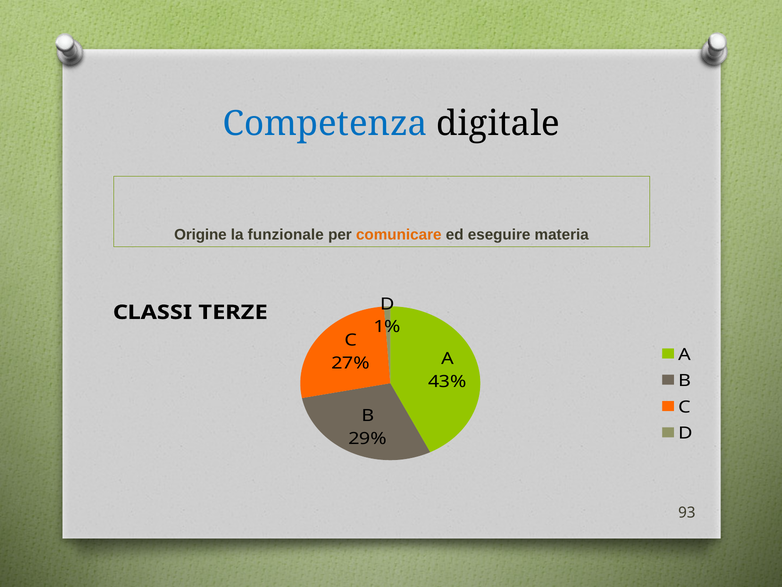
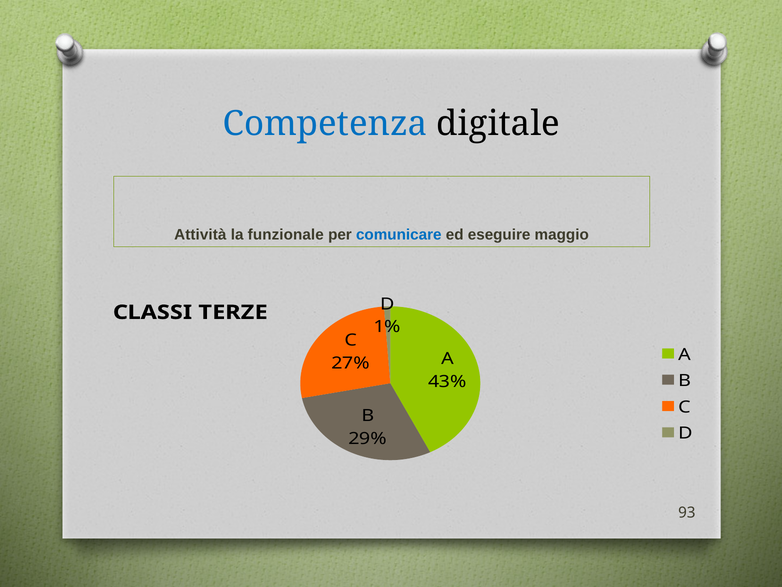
Origine: Origine -> Attività
comunicare colour: orange -> blue
materia: materia -> maggio
